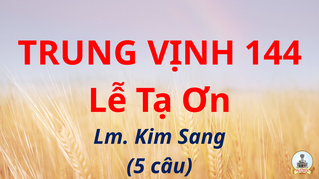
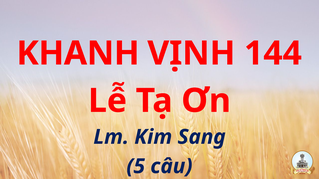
TRUNG: TRUNG -> KHANH
